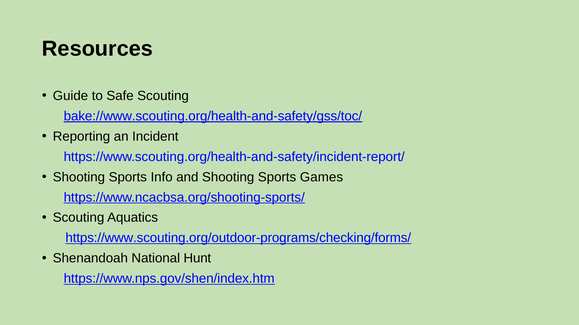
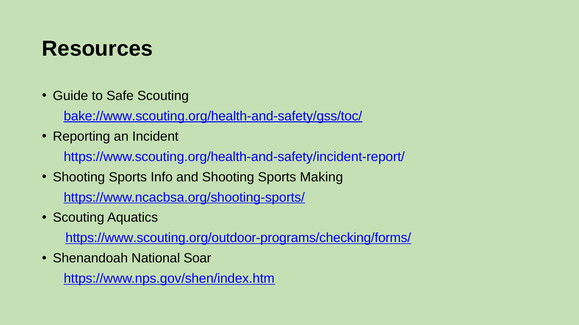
Games: Games -> Making
Hunt: Hunt -> Soar
